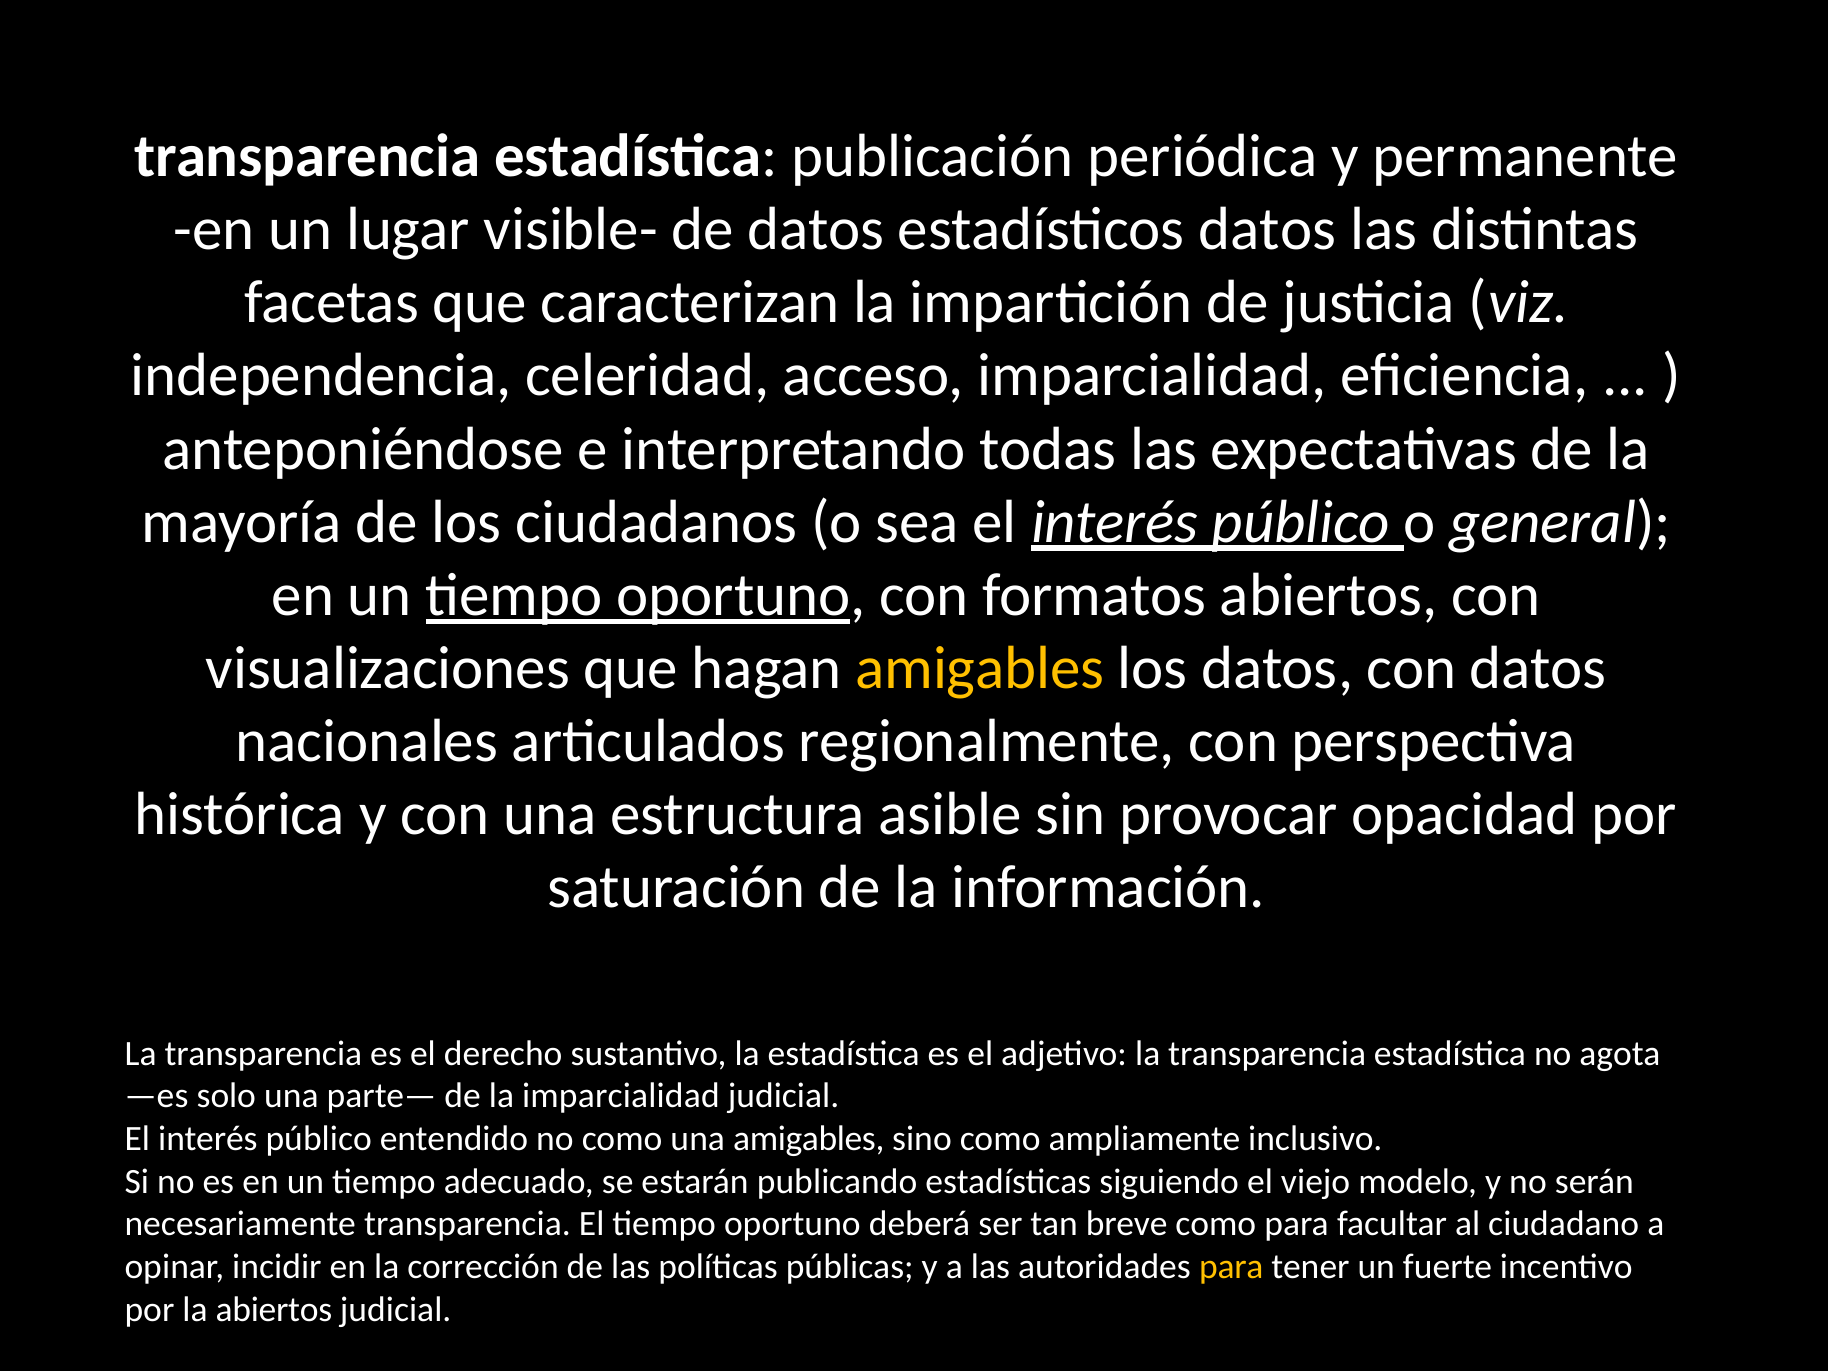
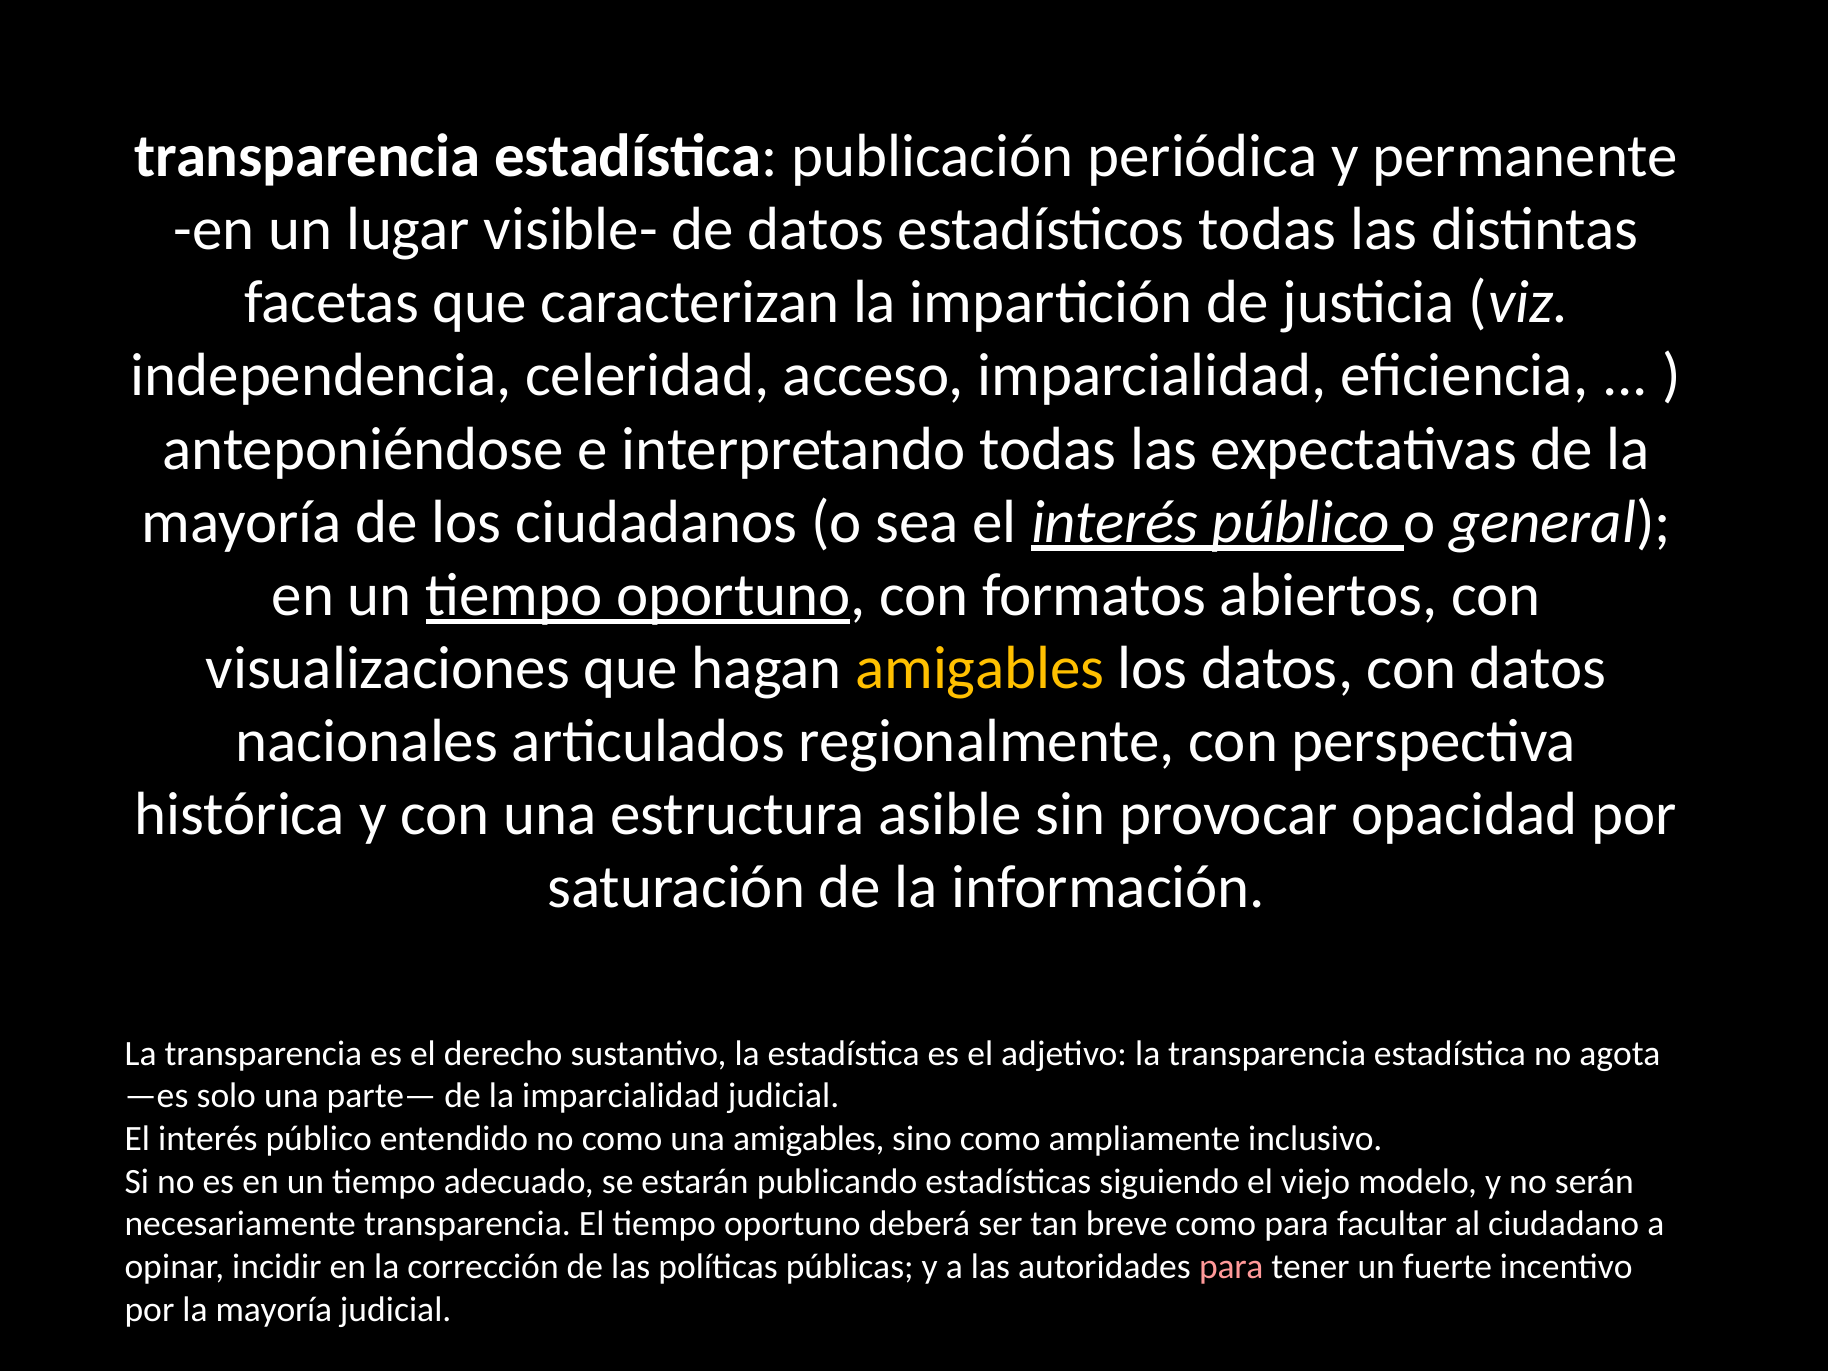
estadísticos datos: datos -> todas
para at (1231, 1267) colour: yellow -> pink
por la abiertos: abiertos -> mayoría
